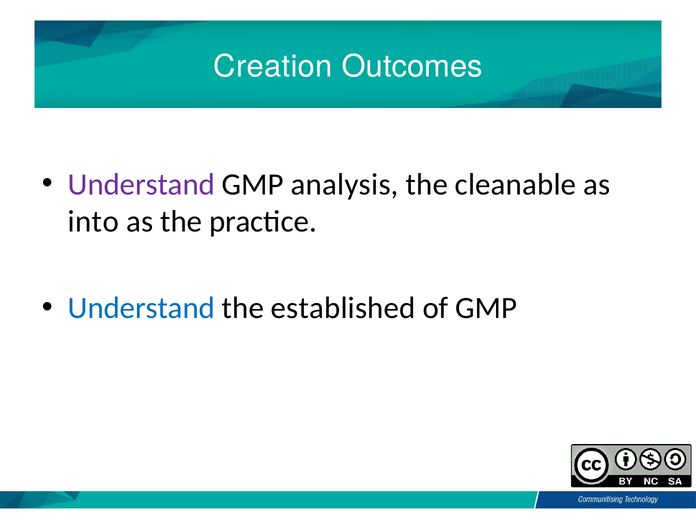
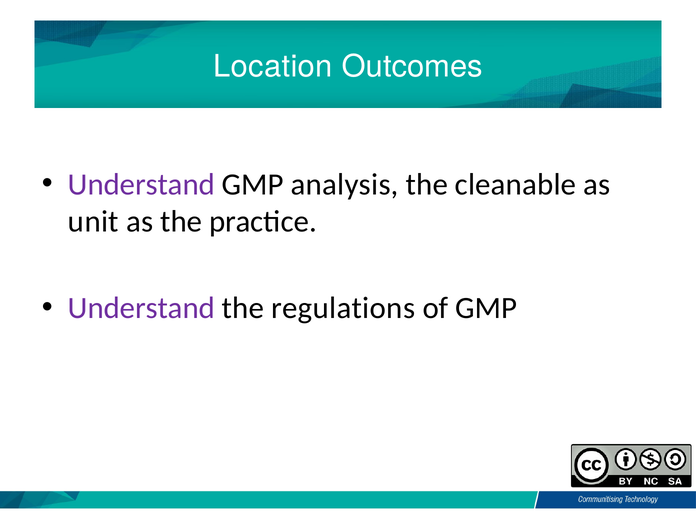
Creation: Creation -> Location
into: into -> unit
Understand at (141, 308) colour: blue -> purple
established: established -> regulations
